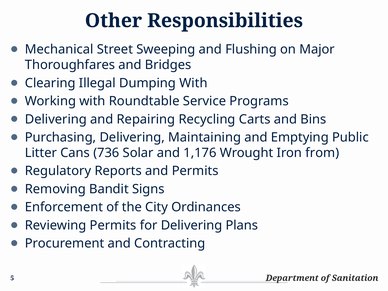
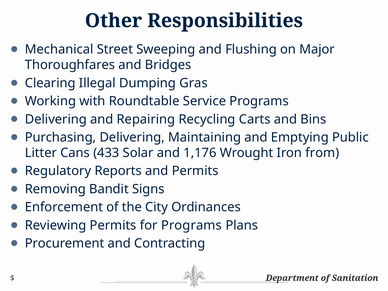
Dumping With: With -> Gras
736: 736 -> 433
for Delivering: Delivering -> Programs
